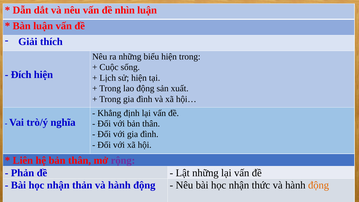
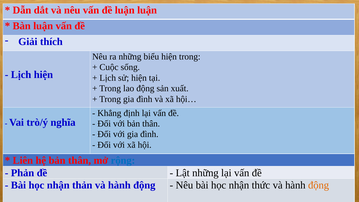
đề nhìn: nhìn -> luận
Đích at (21, 75): Đích -> Lịch
rộng colour: purple -> blue
